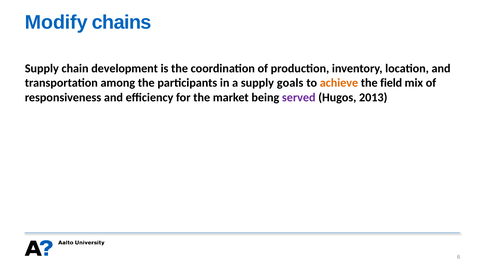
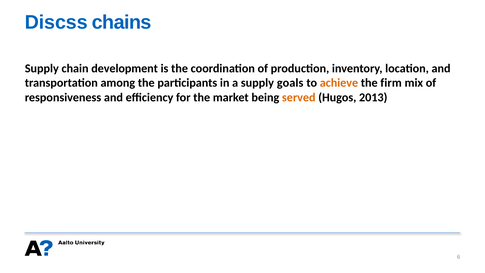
Modify: Modify -> Discss
field: field -> firm
served colour: purple -> orange
